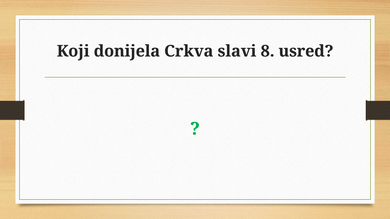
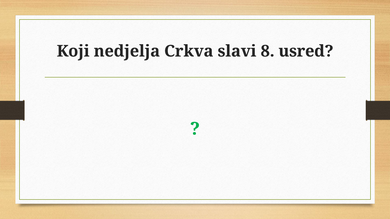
donijela: donijela -> nedjelja
